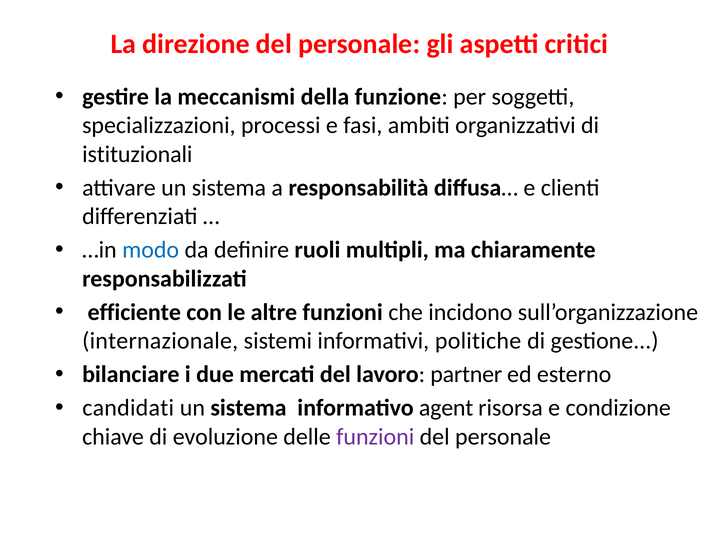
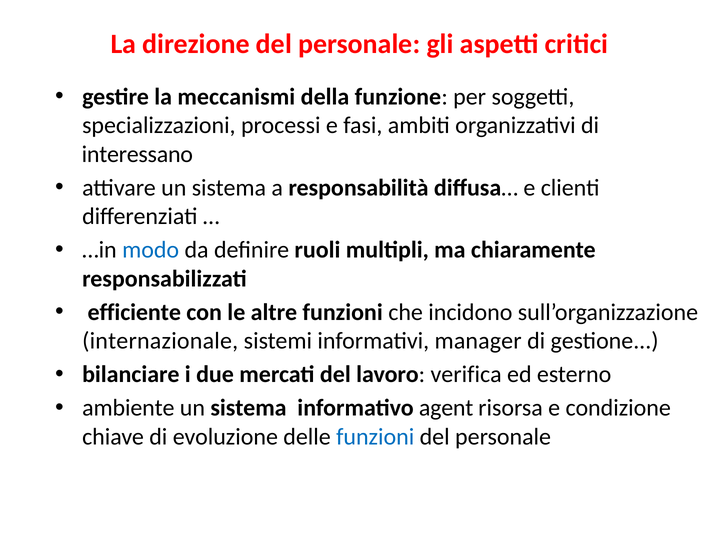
istituzionali: istituzionali -> interessano
politiche: politiche -> manager
partner: partner -> verifica
candidati: candidati -> ambiente
funzioni at (375, 437) colour: purple -> blue
